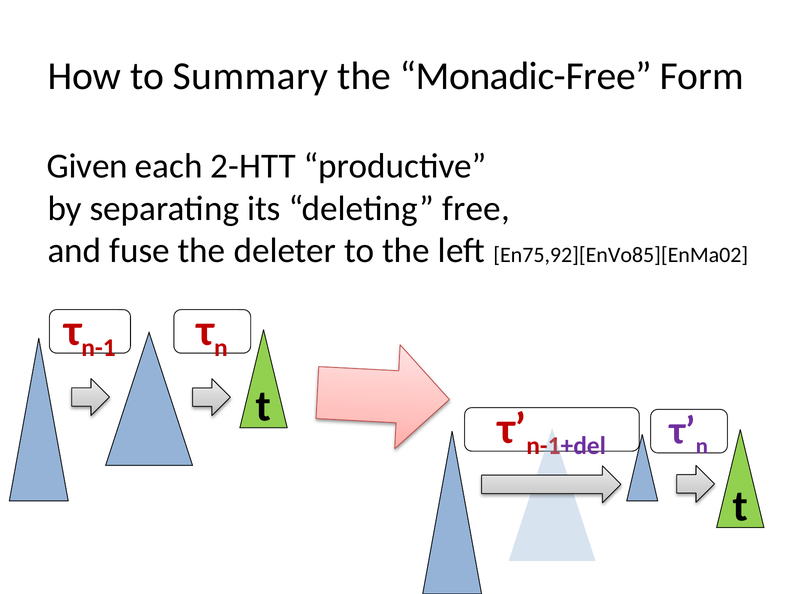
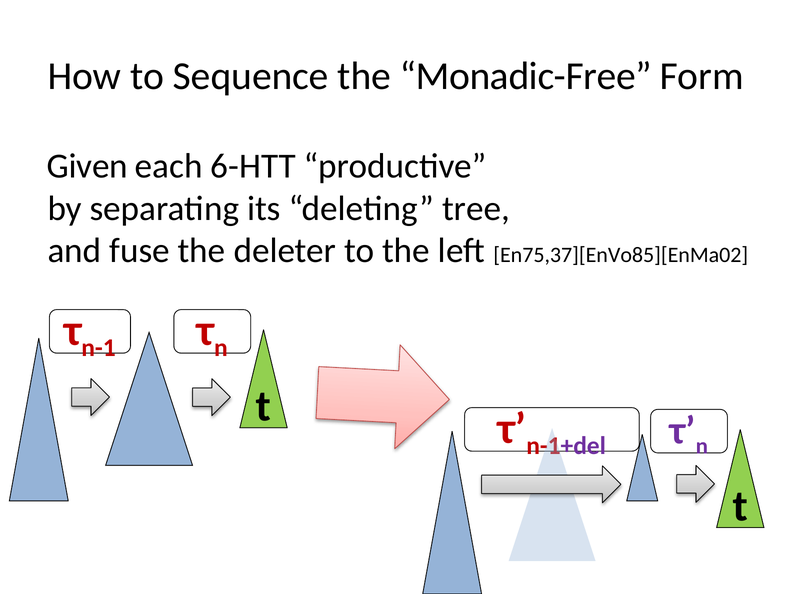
Summary: Summary -> Sequence
2-HTT: 2-HTT -> 6-HTT
free: free -> tree
En75,92][EnVo85][EnMa02: En75,92][EnVo85][EnMa02 -> En75,37][EnVo85][EnMa02
